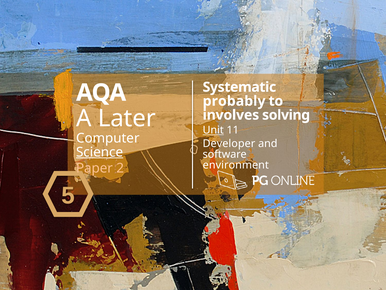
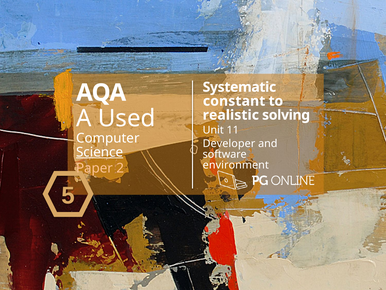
probably: probably -> constant
Later: Later -> Used
involves: involves -> realistic
Unit underline: present -> none
